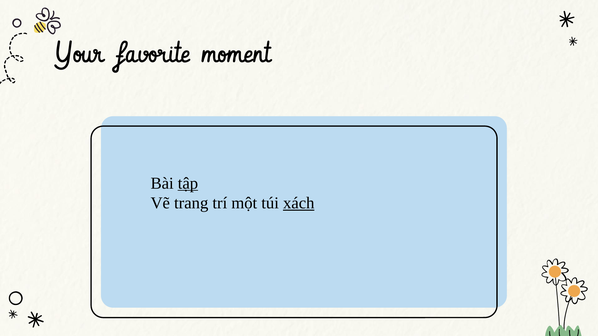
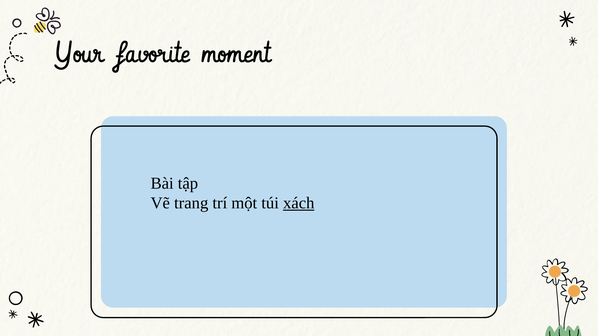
tập underline: present -> none
